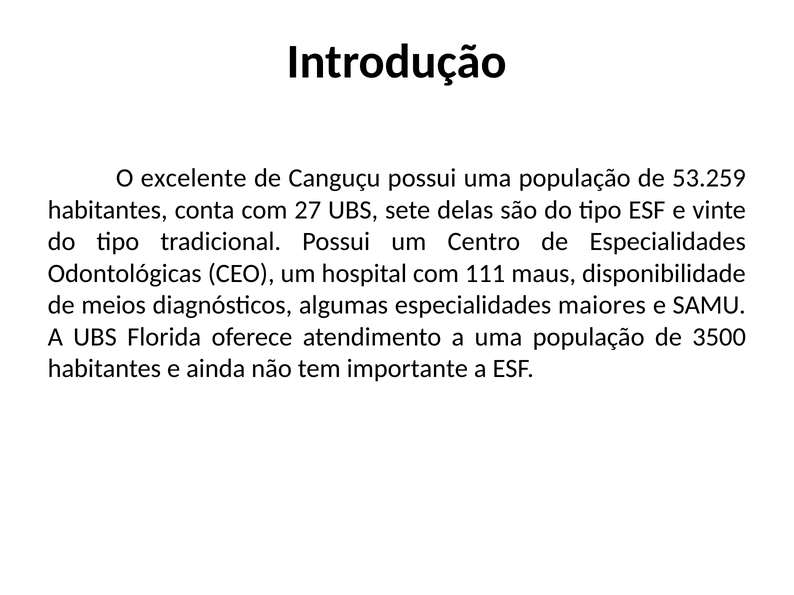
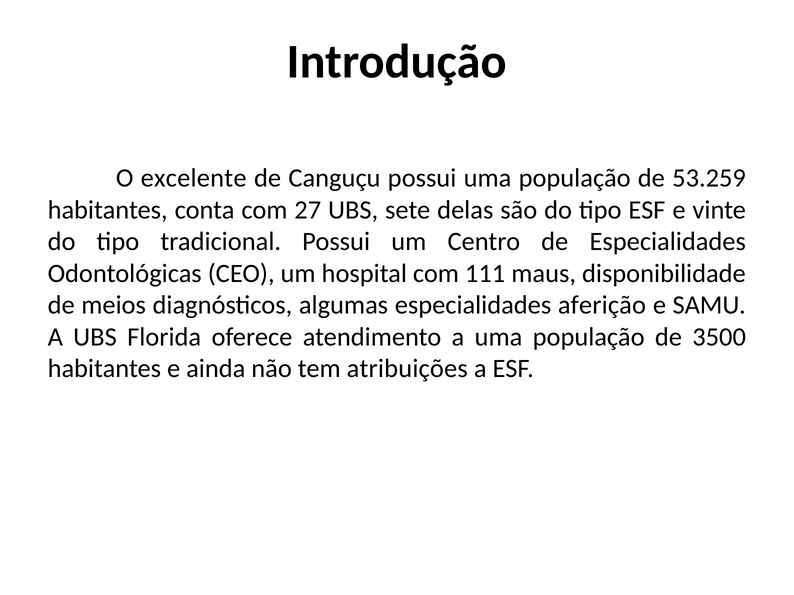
maiores: maiores -> aferição
importante: importante -> atribuições
